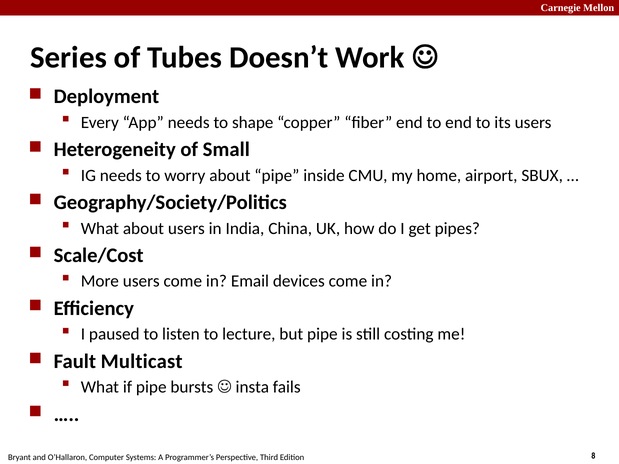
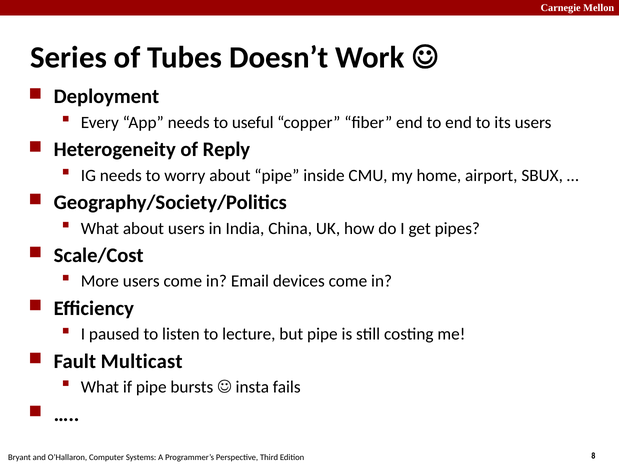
shape: shape -> useful
Small: Small -> Reply
